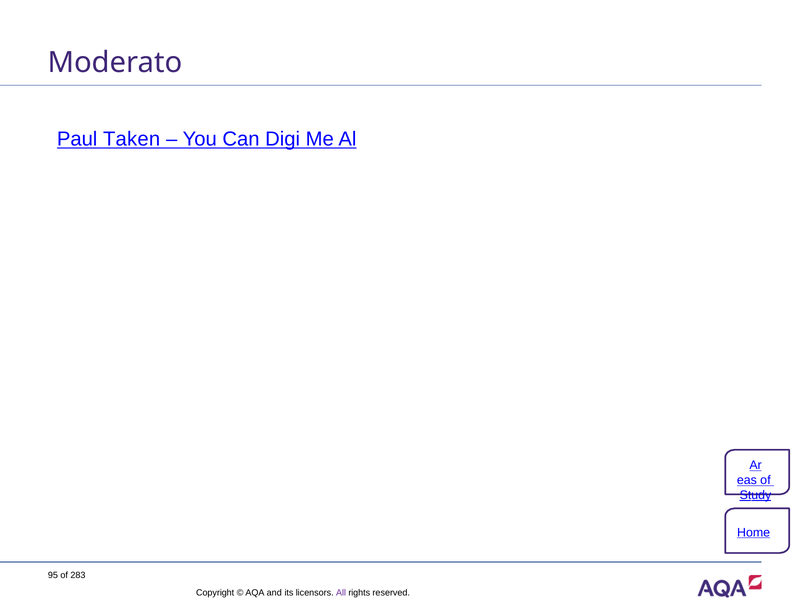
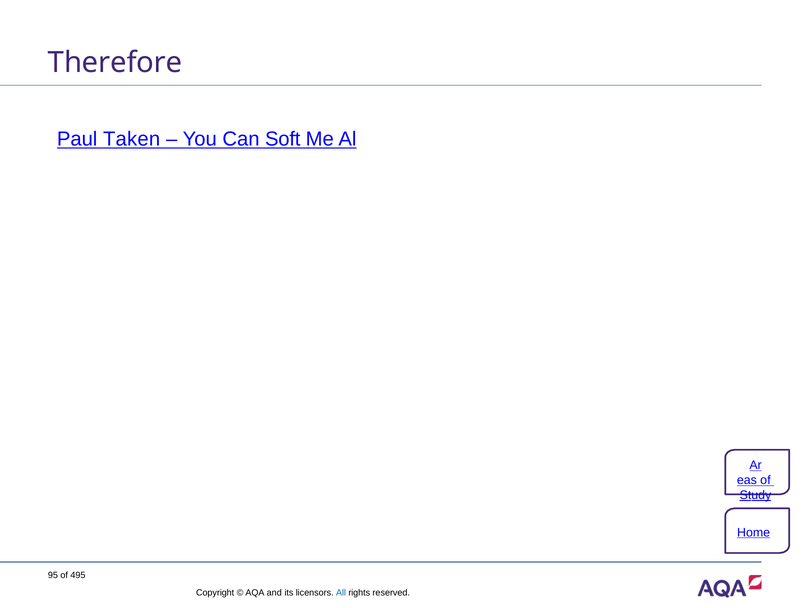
Moderato: Moderato -> Therefore
Digi: Digi -> Soft
283: 283 -> 495
All colour: purple -> blue
